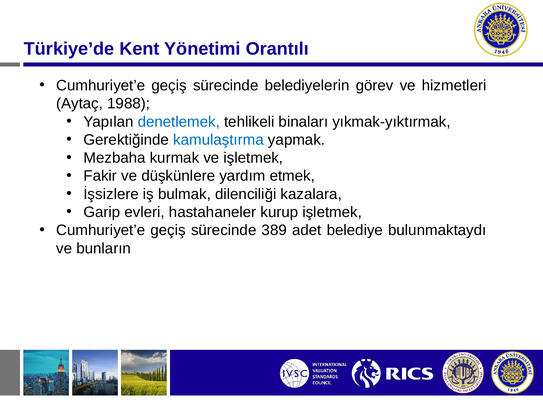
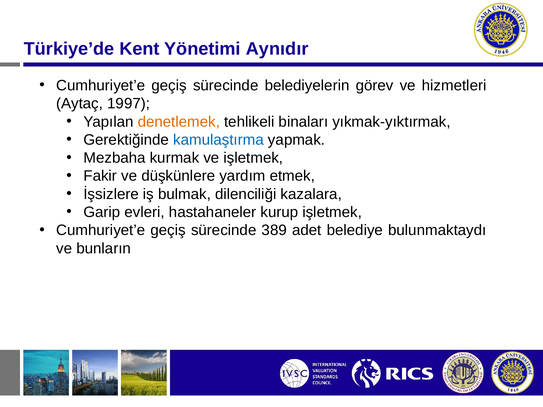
Orantılı: Orantılı -> Aynıdır
1988: 1988 -> 1997
denetlemek colour: blue -> orange
